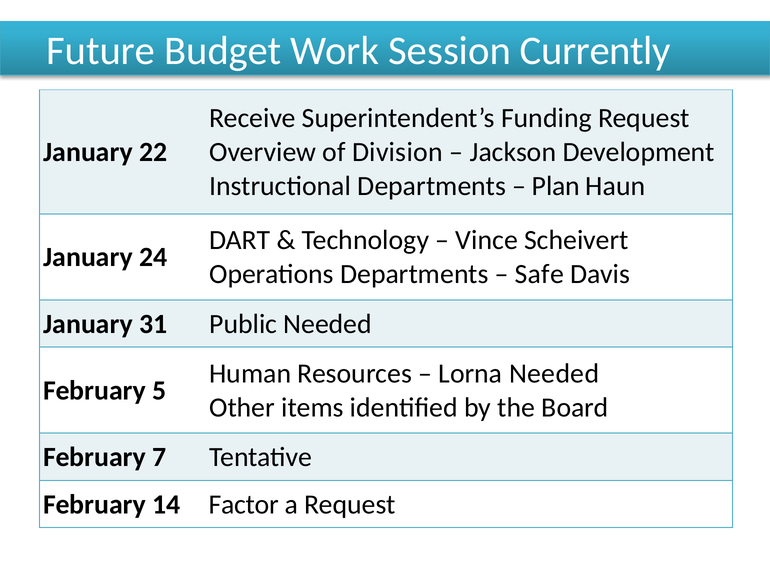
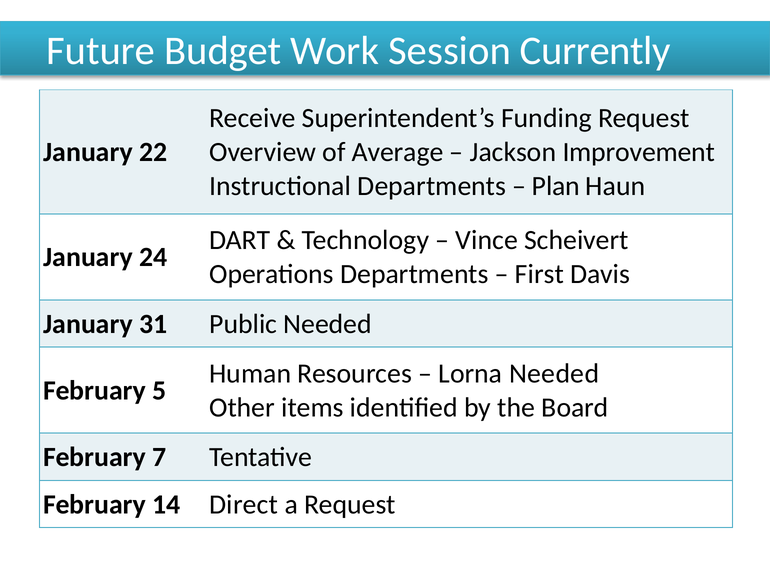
Division: Division -> Average
Development: Development -> Improvement
Safe: Safe -> First
Factor: Factor -> Direct
